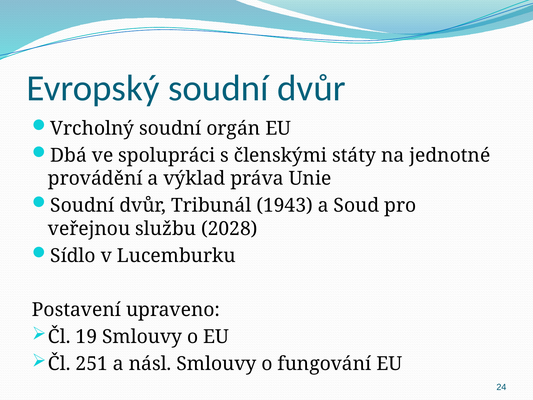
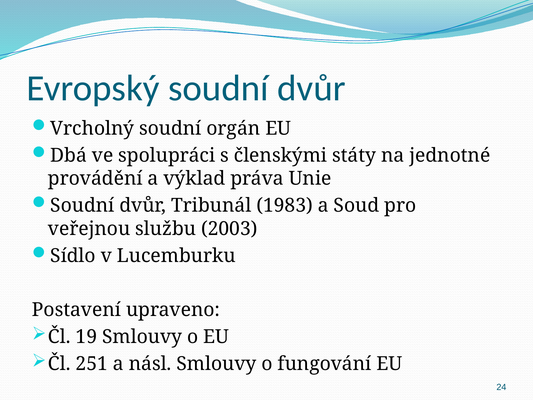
1943: 1943 -> 1983
2028: 2028 -> 2003
